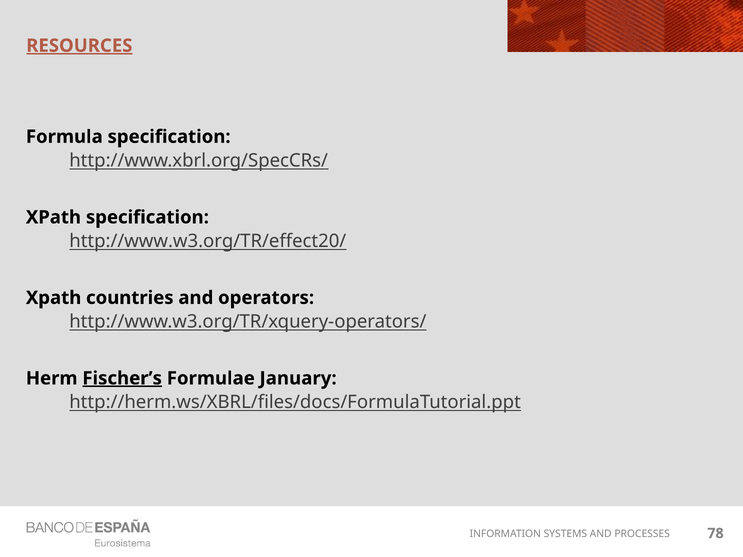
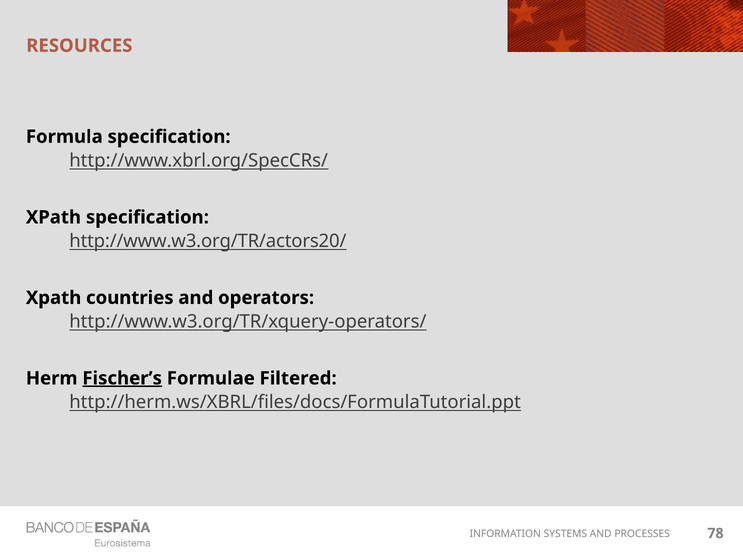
RESOURCES underline: present -> none
http://www.w3.org/TR/effect20/: http://www.w3.org/TR/effect20/ -> http://www.w3.org/TR/actors20/
January: January -> Filtered
